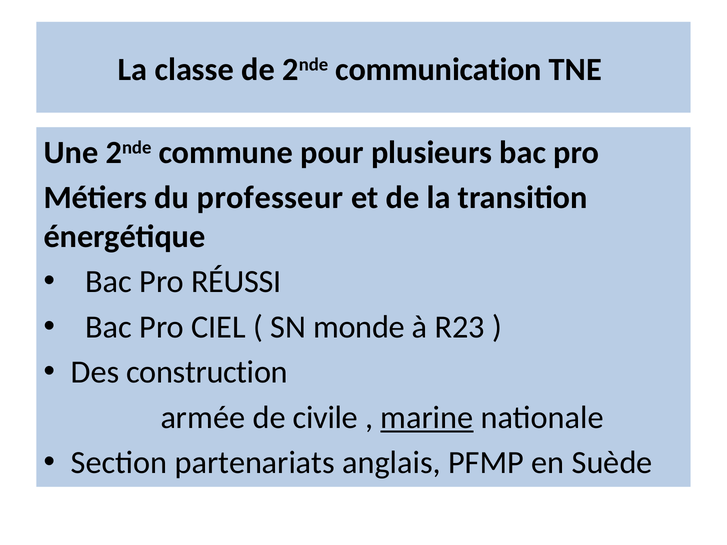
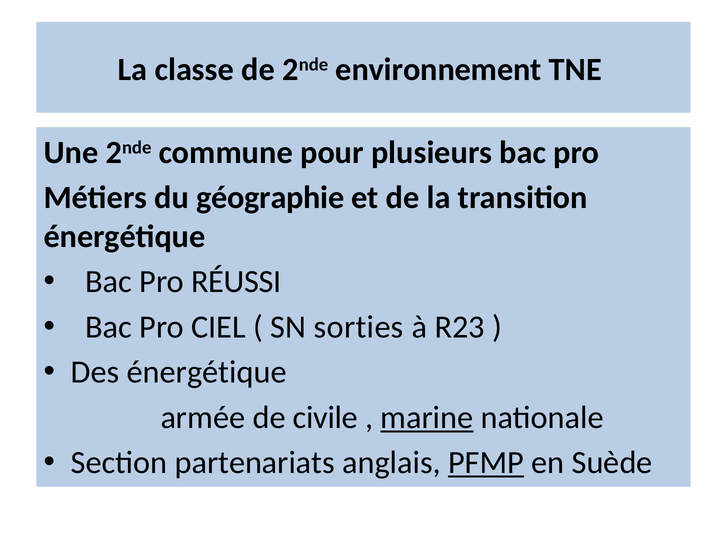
communication: communication -> environnement
professeur: professeur -> géographie
monde: monde -> sorties
Des construction: construction -> énergétique
PFMP underline: none -> present
